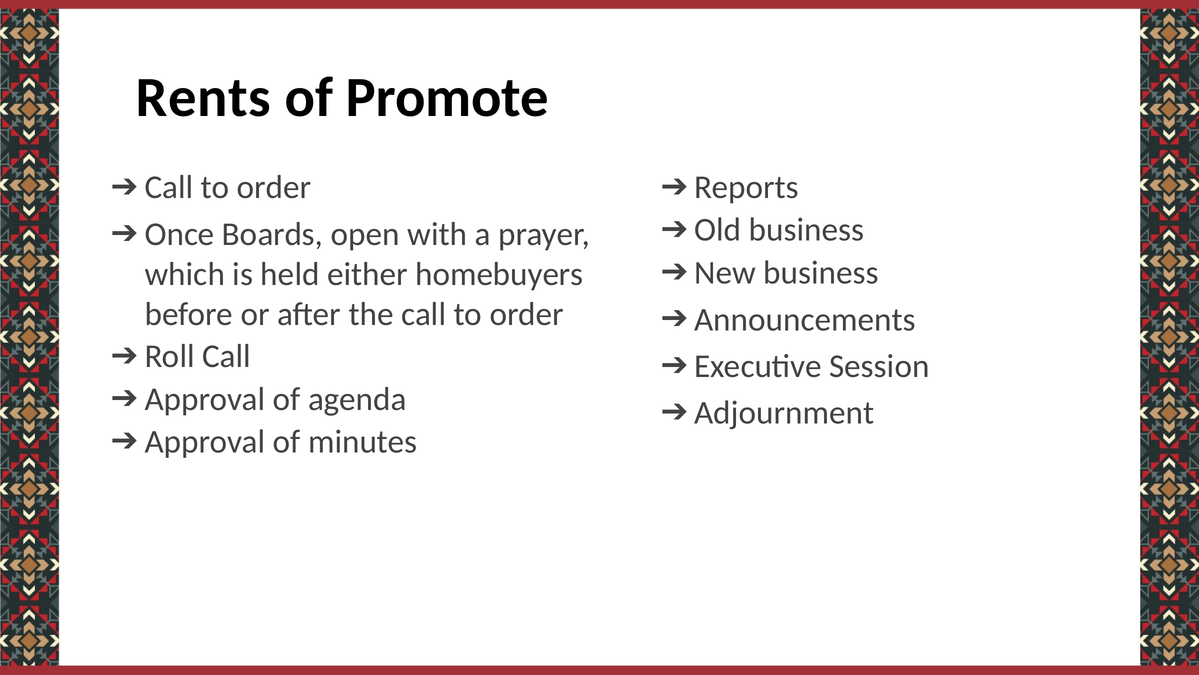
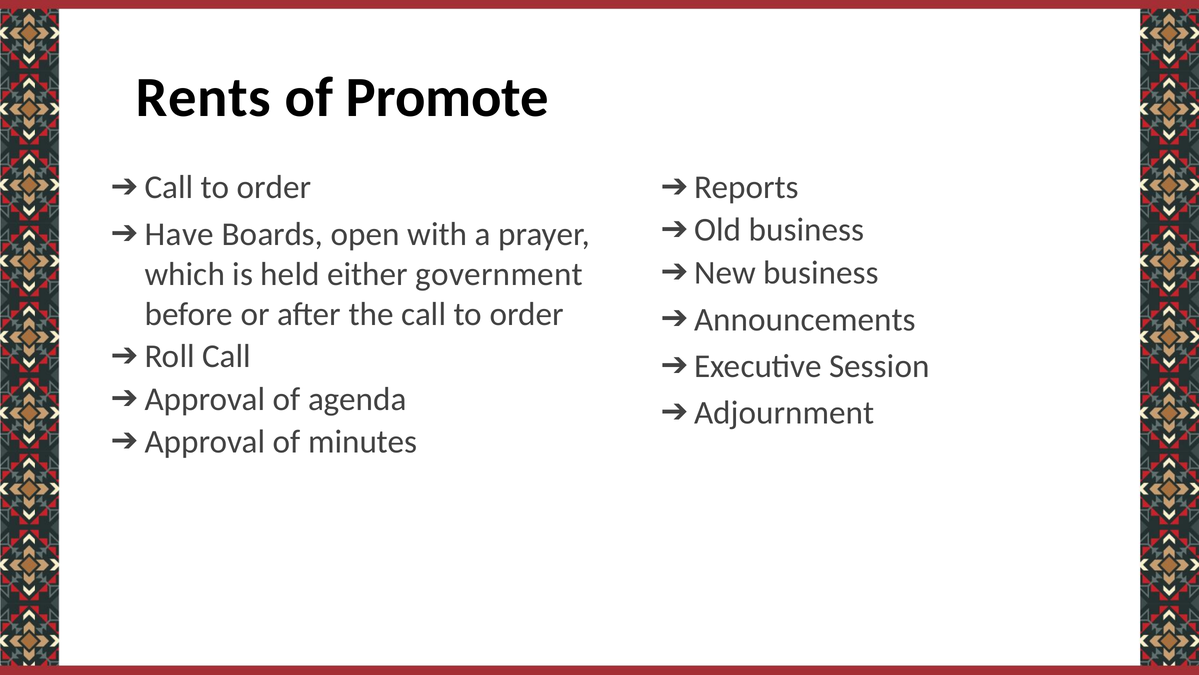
Once: Once -> Have
homebuyers: homebuyers -> government
